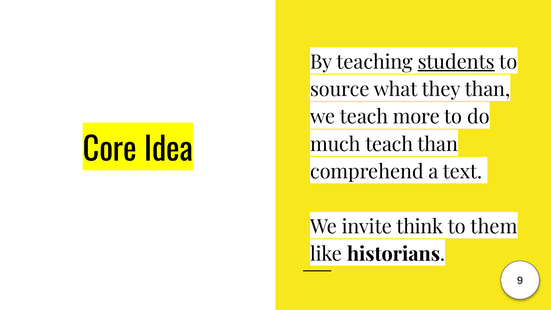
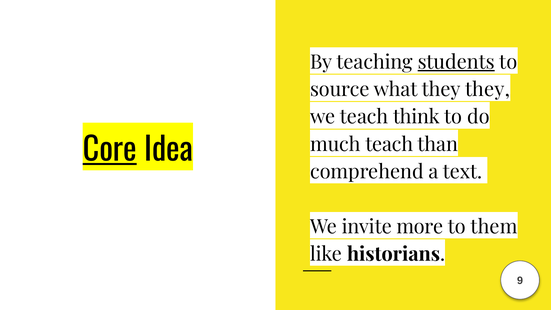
they than: than -> they
more: more -> think
Core underline: none -> present
think: think -> more
